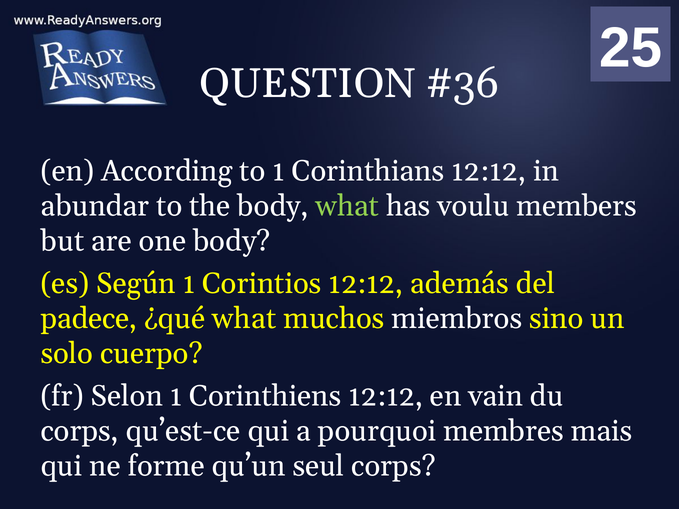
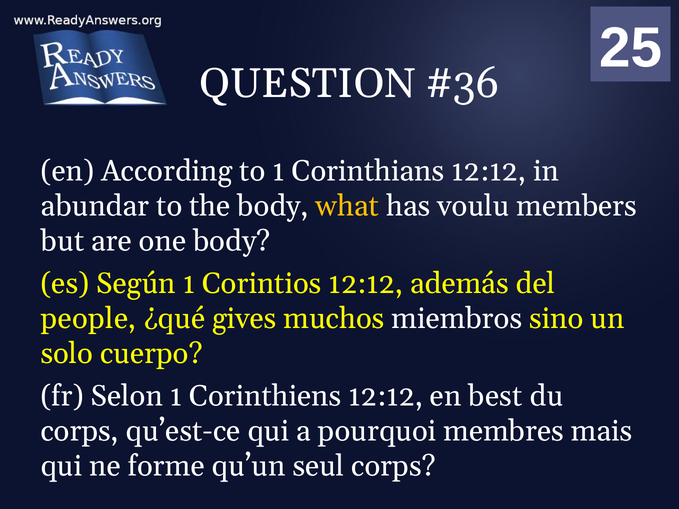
what at (347, 206) colour: light green -> yellow
padece: padece -> people
¿qué what: what -> gives
vain: vain -> best
